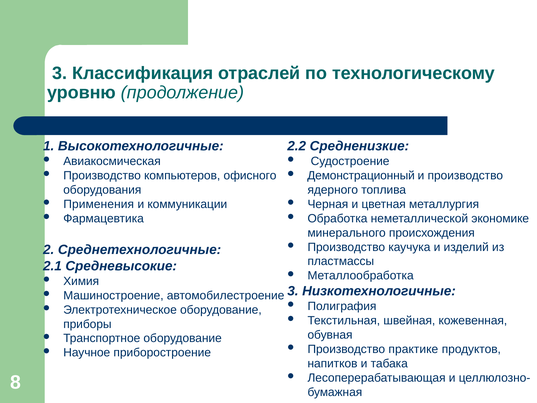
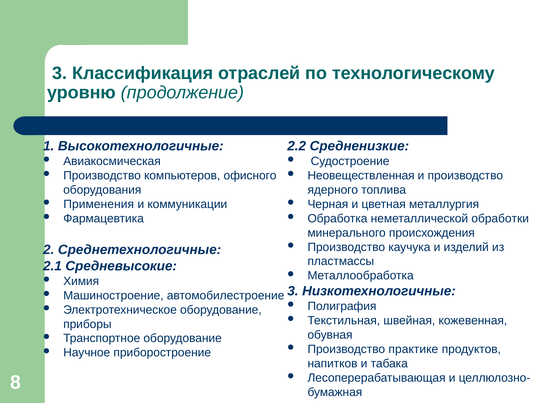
Демонстрационный: Демонстрационный -> Неовеществленная
экономике: экономике -> обработки
